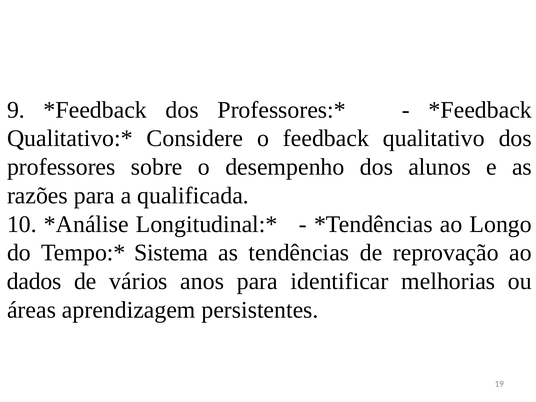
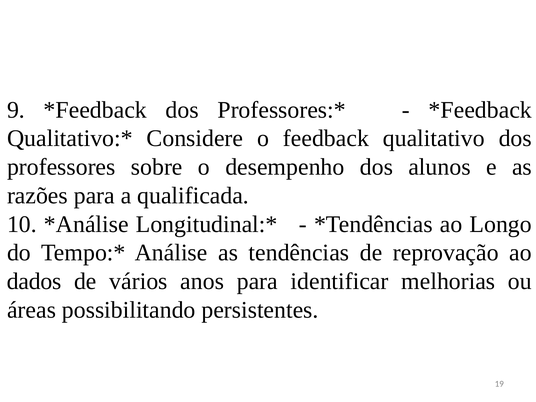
Sistema: Sistema -> Análise
aprendizagem: aprendizagem -> possibilitando
